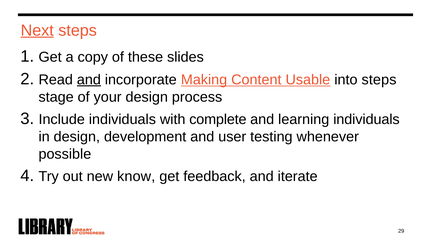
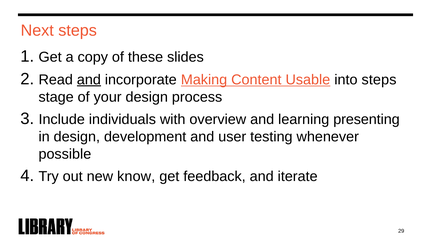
Next underline: present -> none
complete: complete -> overview
learning individuals: individuals -> presenting
